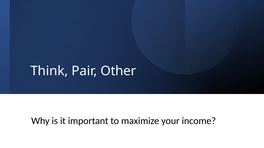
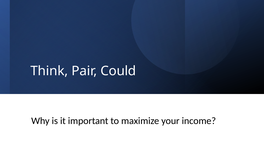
Other: Other -> Could
